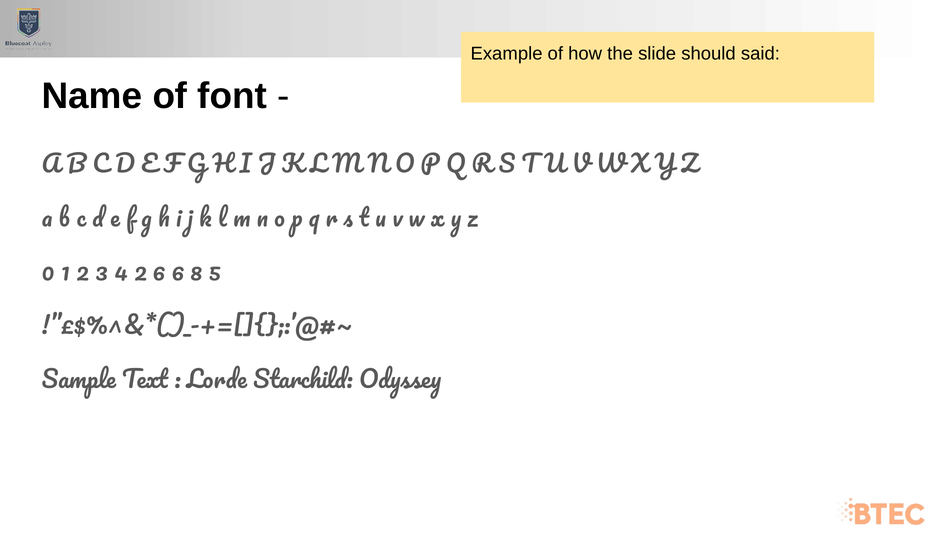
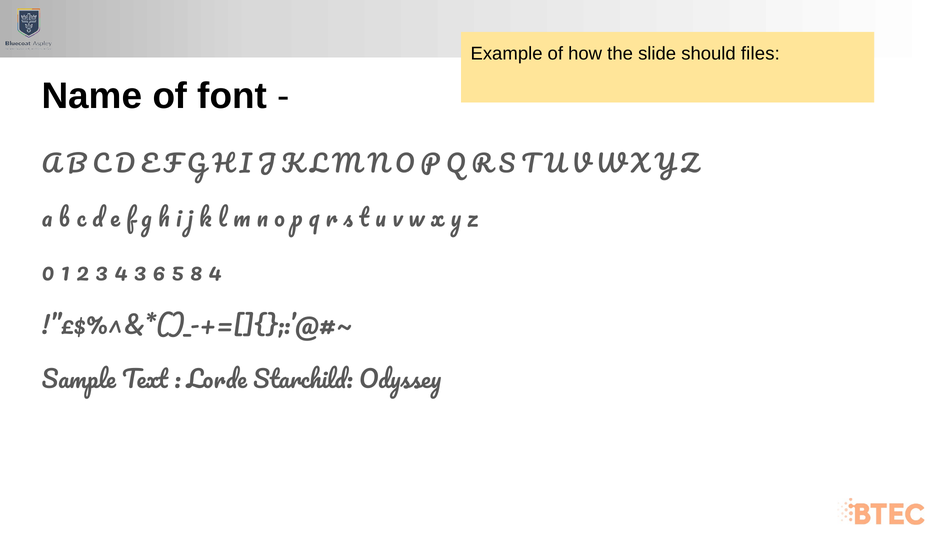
said: said -> files
4 2: 2 -> 3
6 6: 6 -> 5
8 5: 5 -> 4
